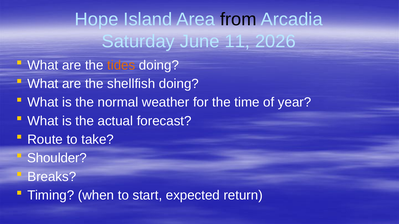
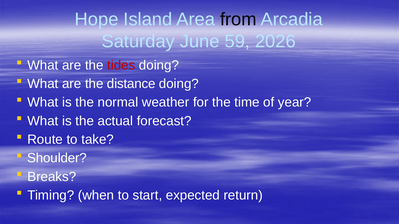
11: 11 -> 59
tides colour: orange -> red
shellfish: shellfish -> distance
